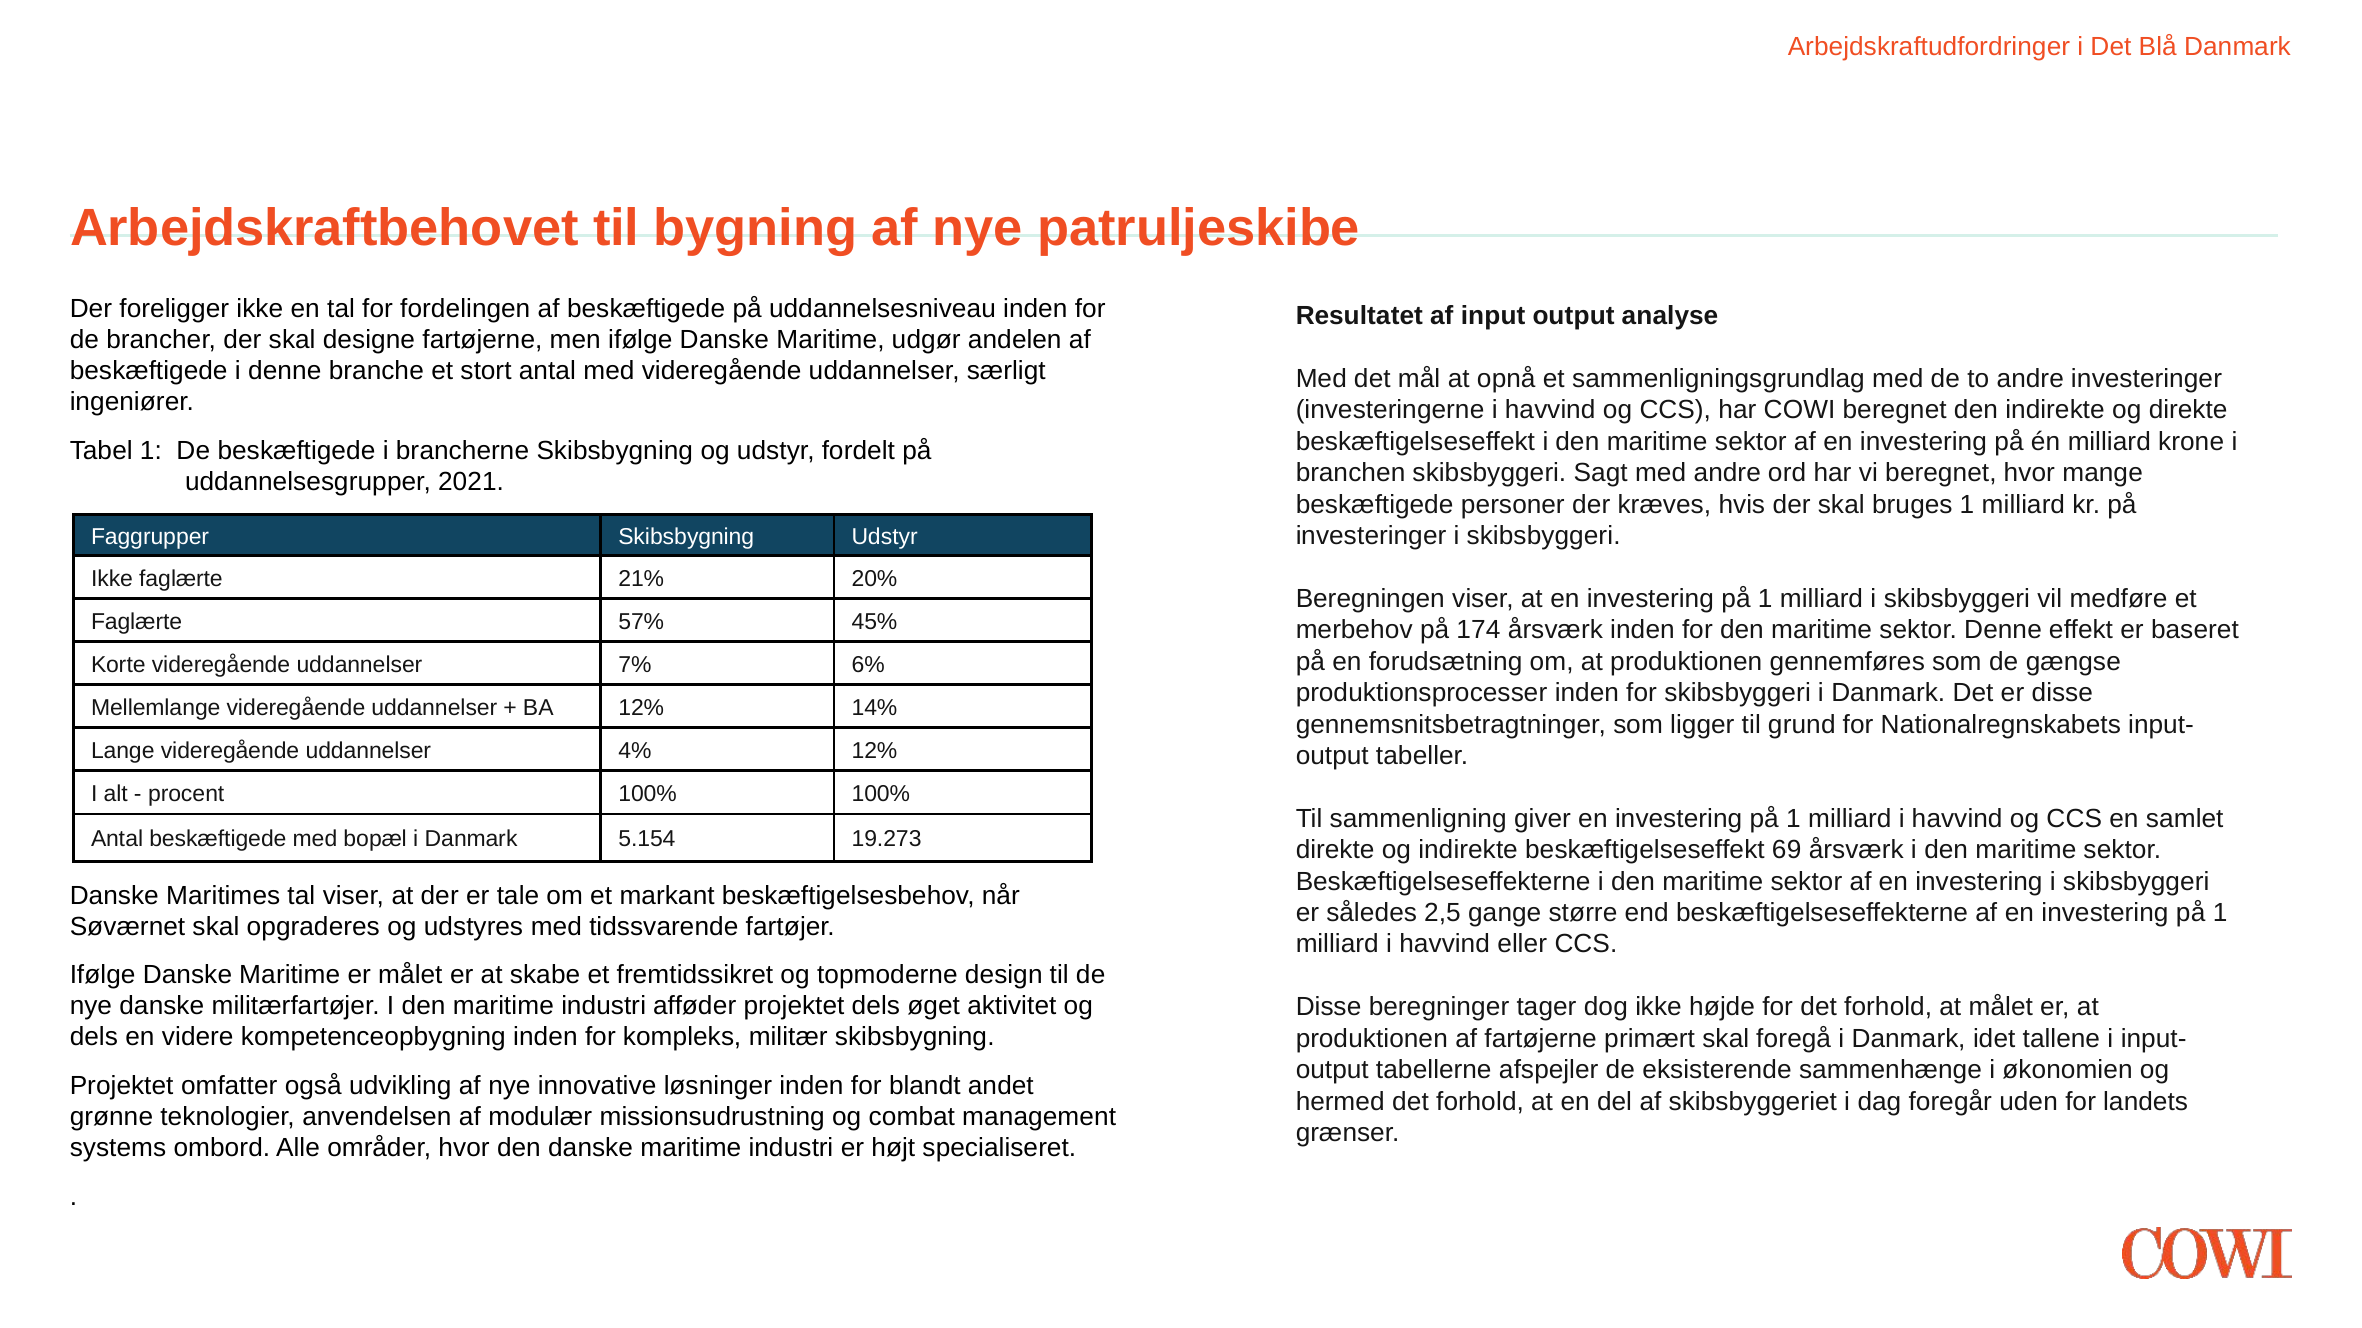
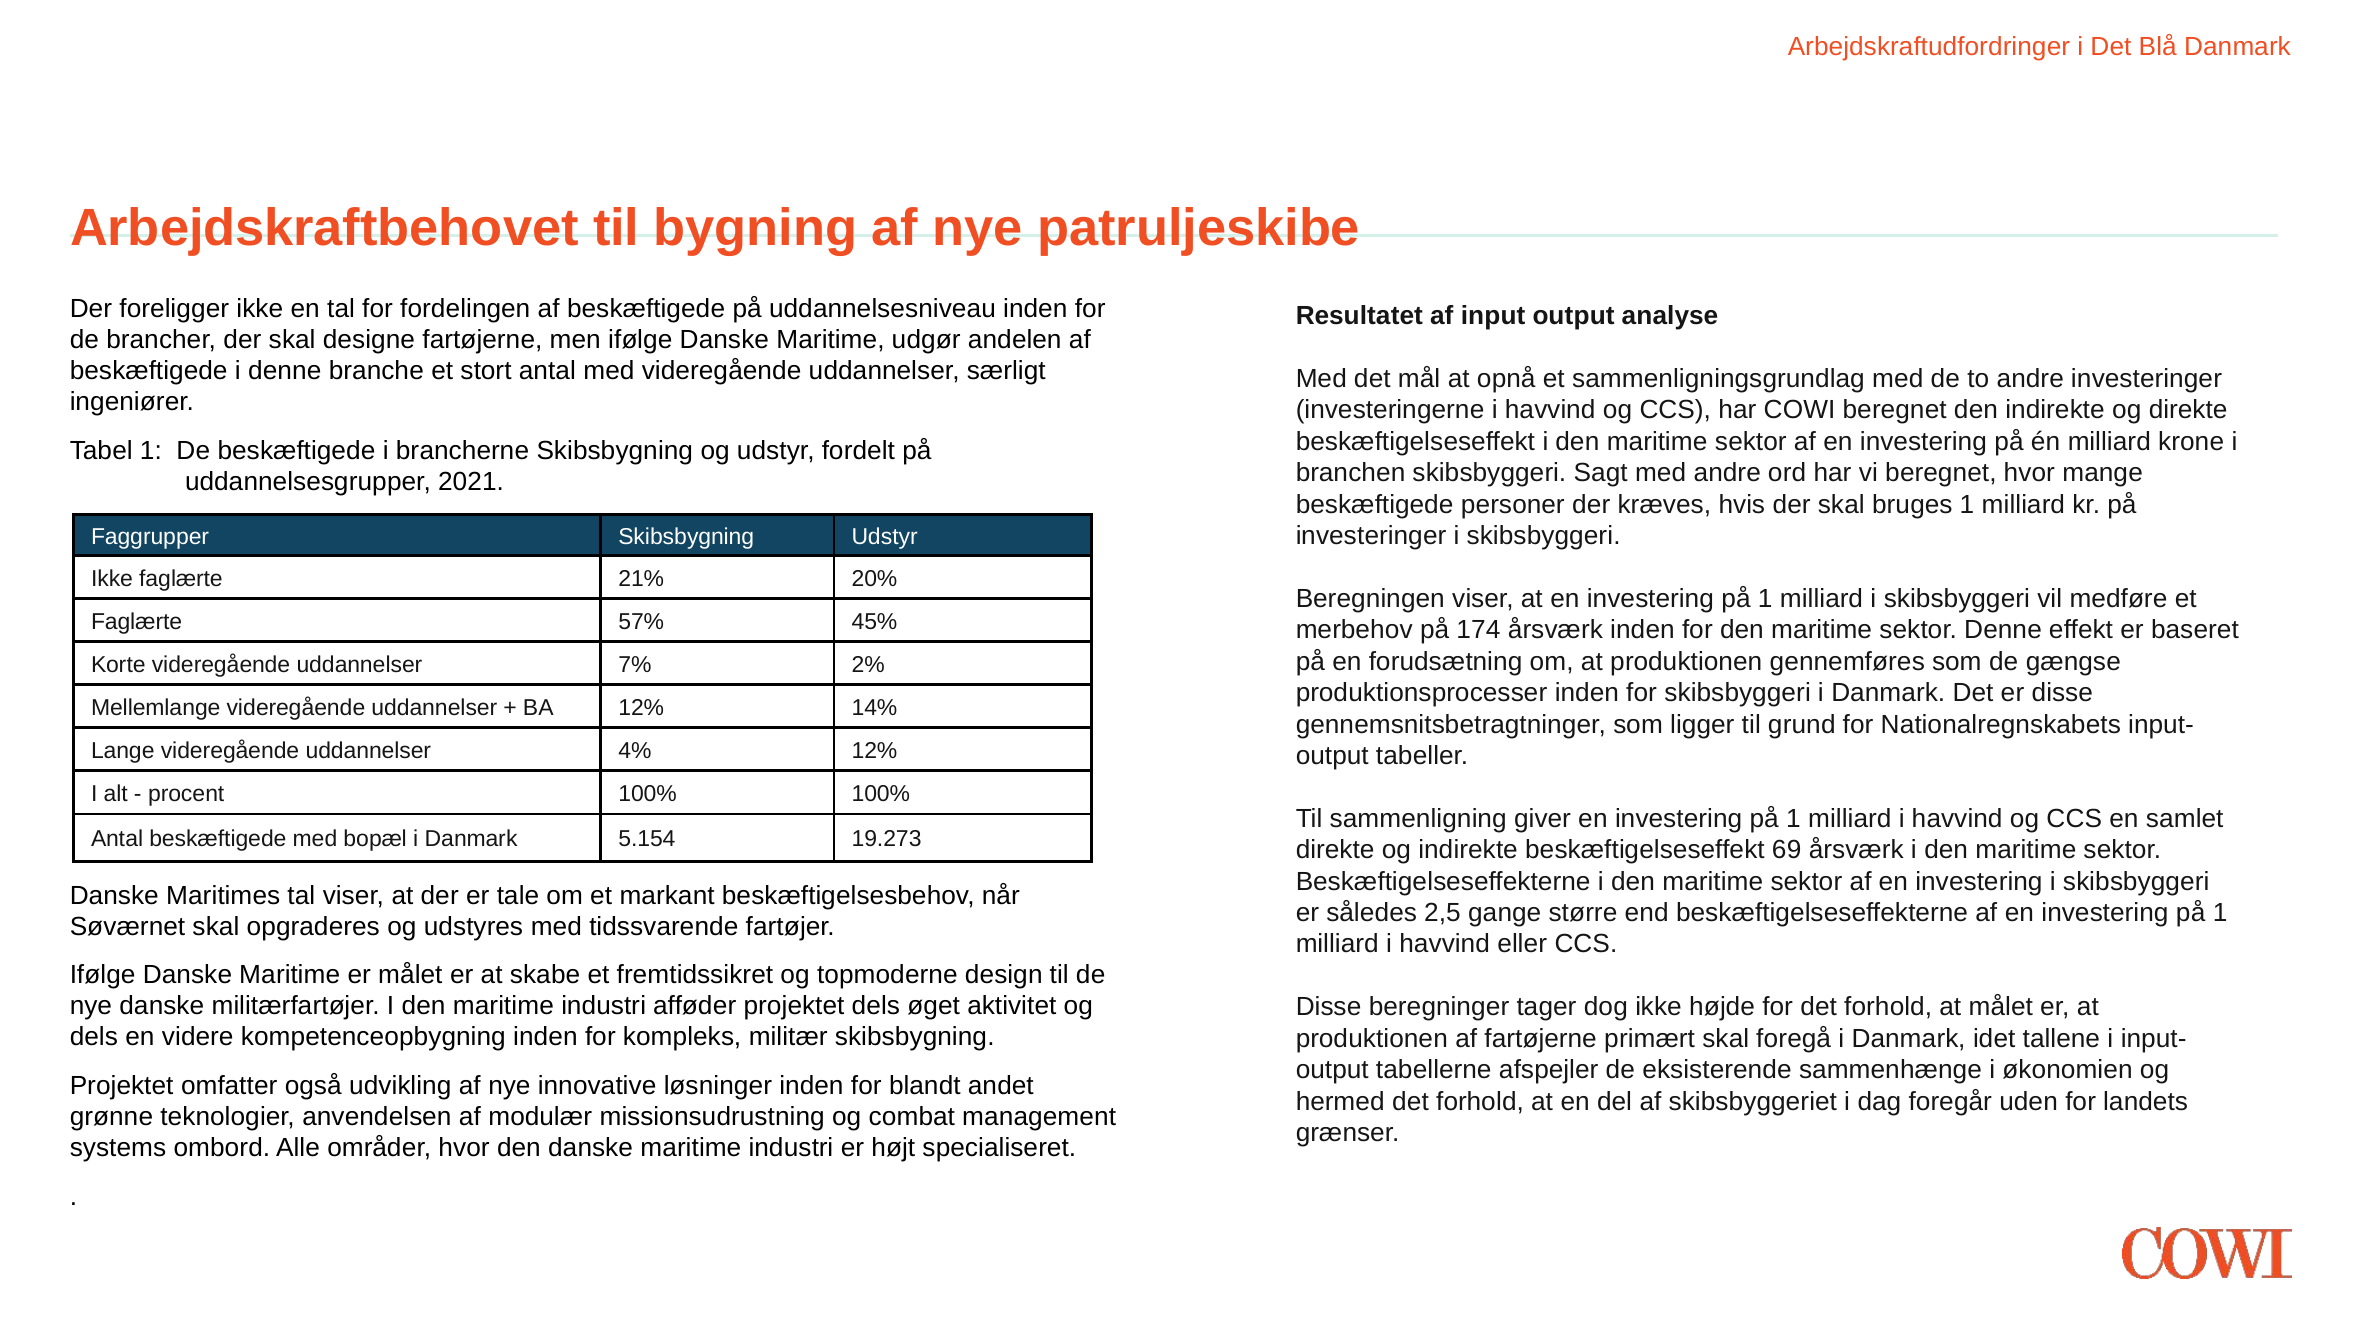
6%: 6% -> 2%
